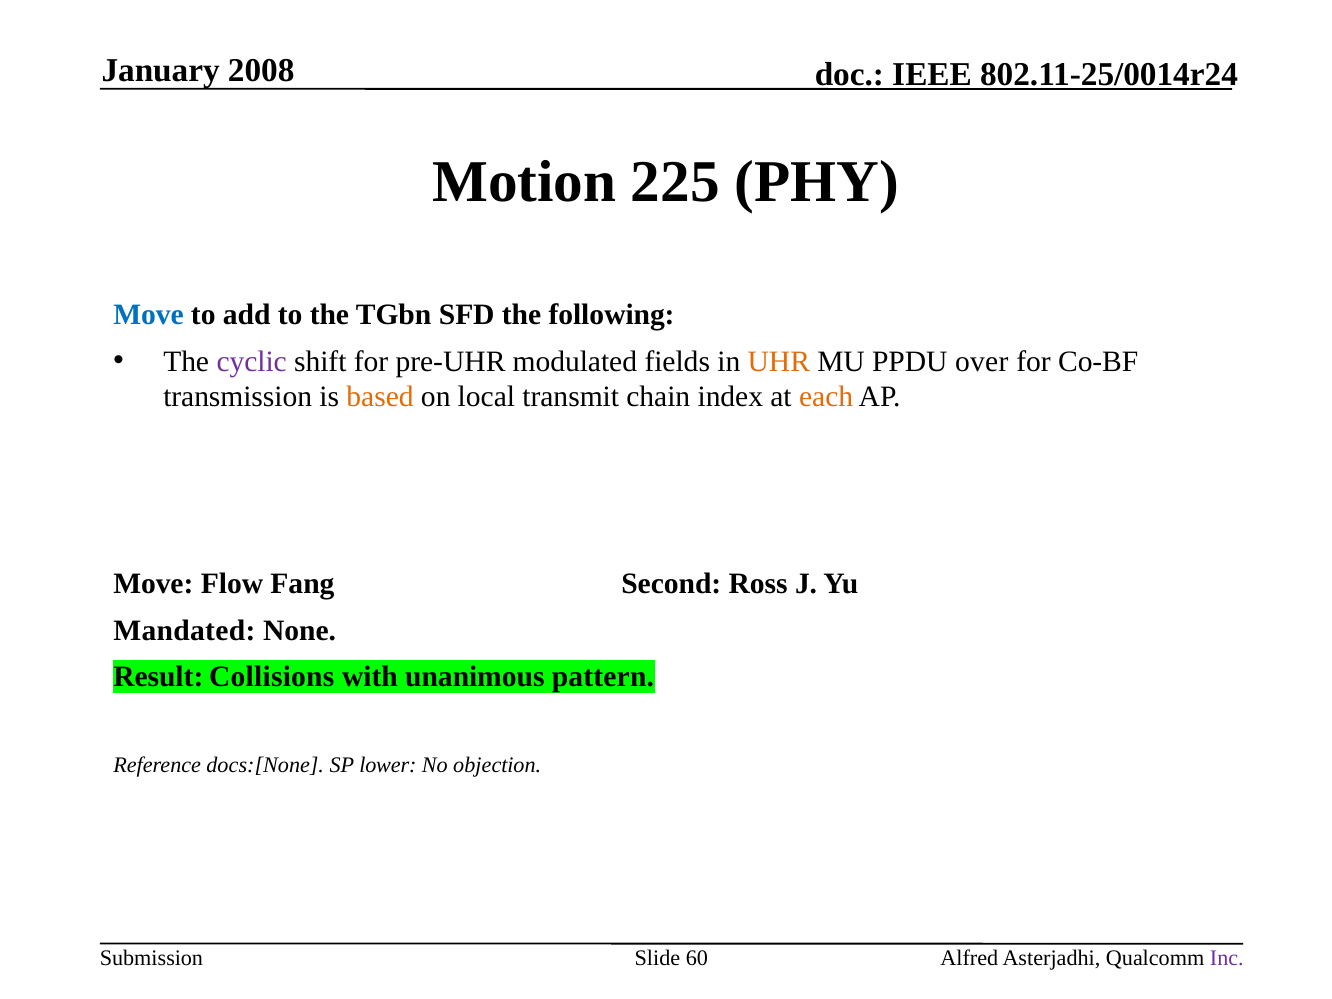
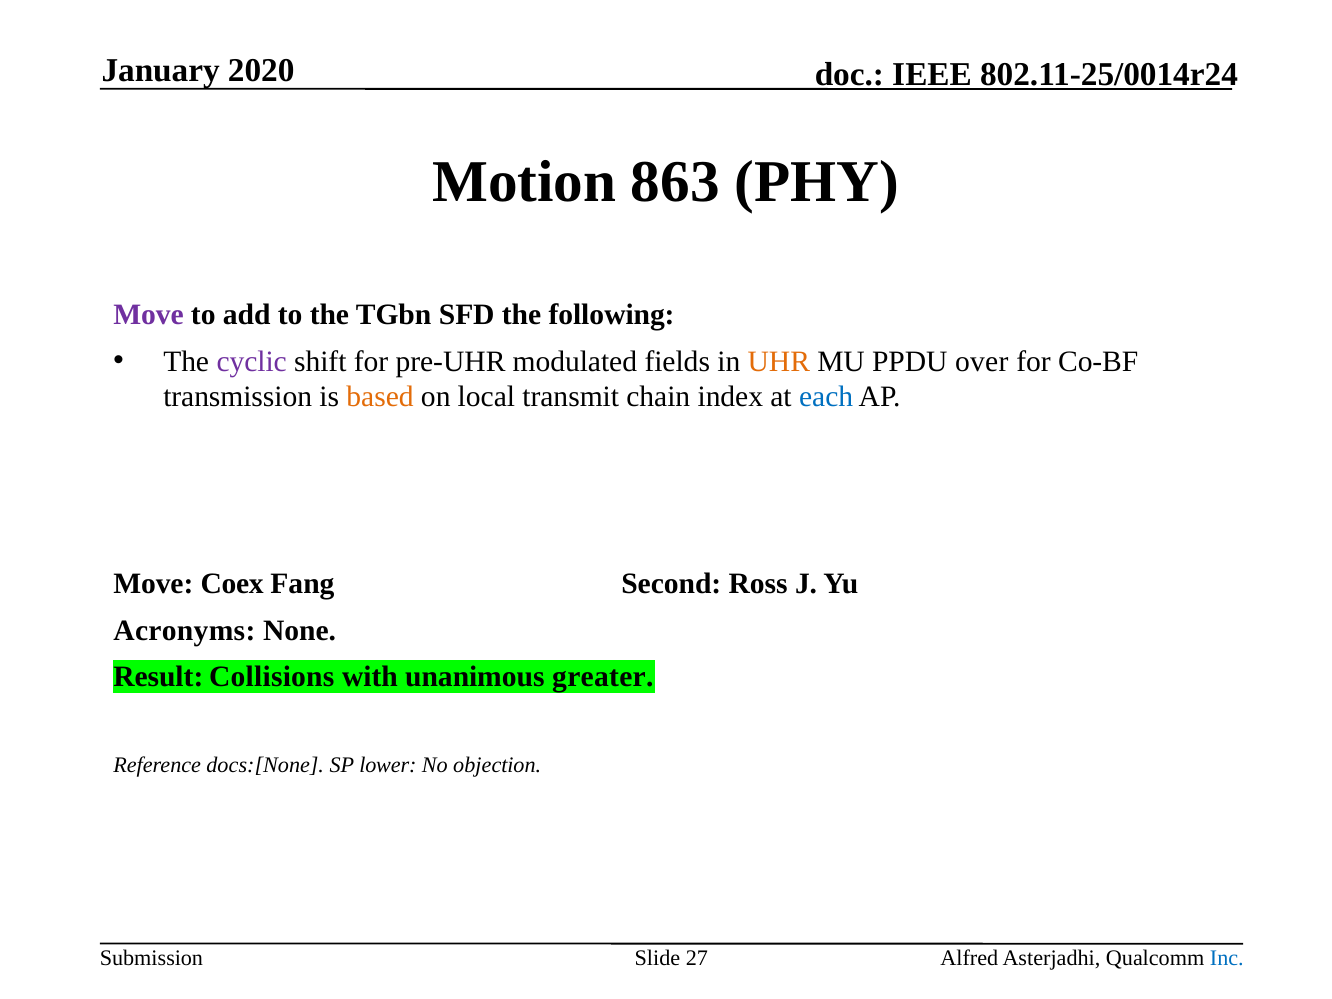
2008: 2008 -> 2020
225: 225 -> 863
Move at (148, 315) colour: blue -> purple
each colour: orange -> blue
Flow: Flow -> Coex
Mandated: Mandated -> Acronyms
pattern: pattern -> greater
60: 60 -> 27
Inc colour: purple -> blue
